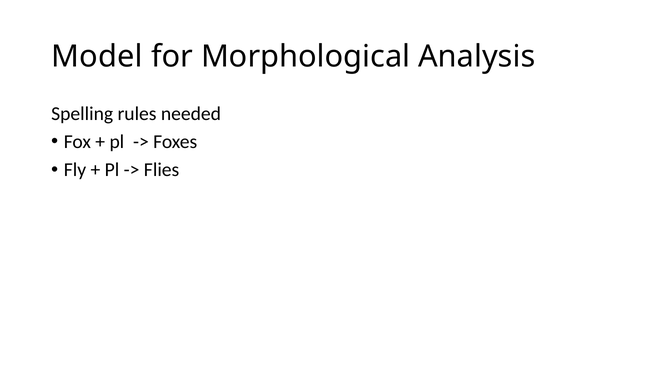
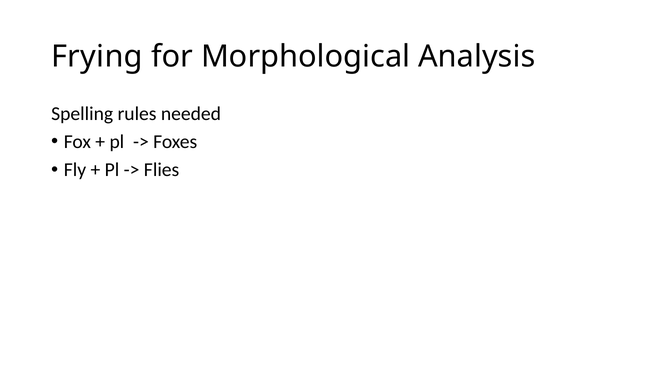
Model: Model -> Frying
